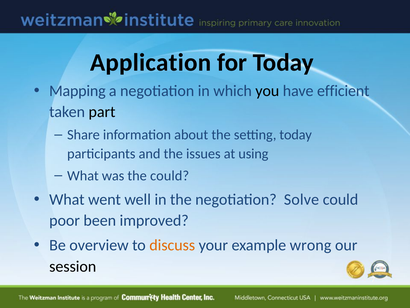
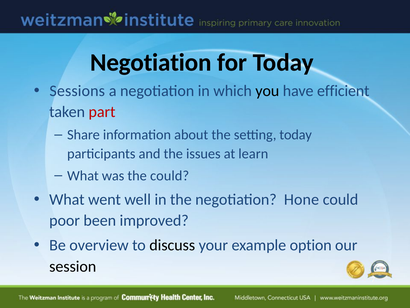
Application at (151, 62): Application -> Negotiation
Mapping: Mapping -> Sessions
part colour: black -> red
using: using -> learn
Solve: Solve -> Hone
discuss colour: orange -> black
wrong: wrong -> option
